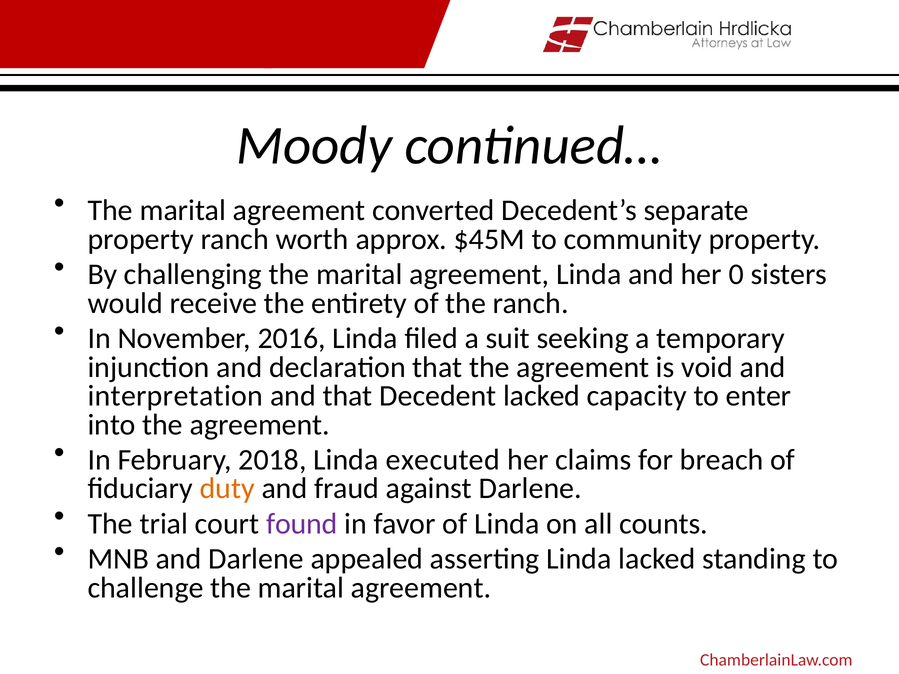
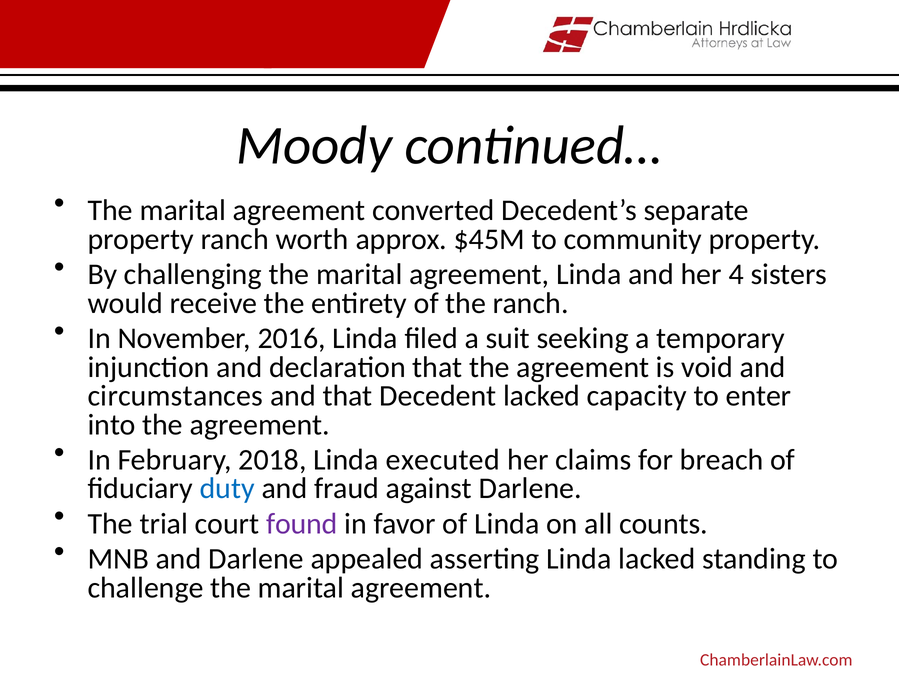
0: 0 -> 4
interpretation: interpretation -> circumstances
duty colour: orange -> blue
